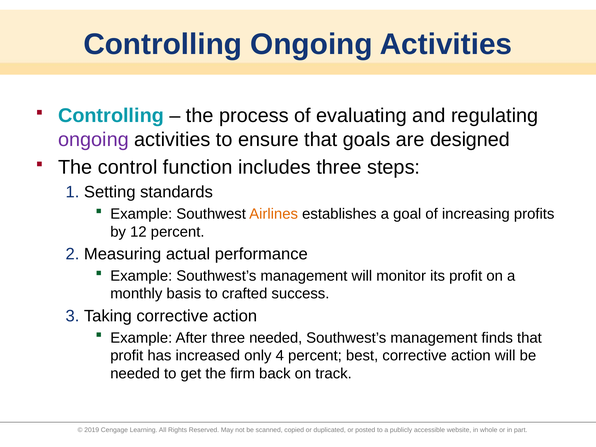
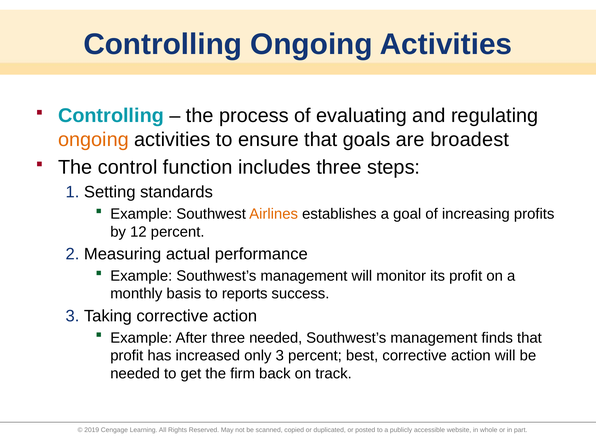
ongoing at (93, 139) colour: purple -> orange
designed: designed -> broadest
crafted: crafted -> reports
only 4: 4 -> 3
